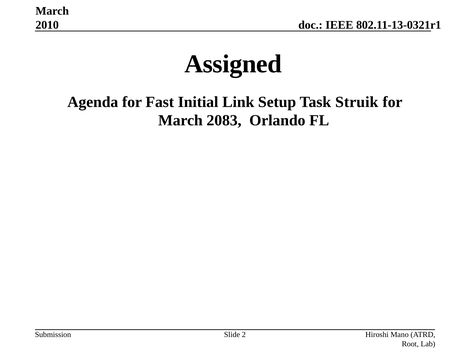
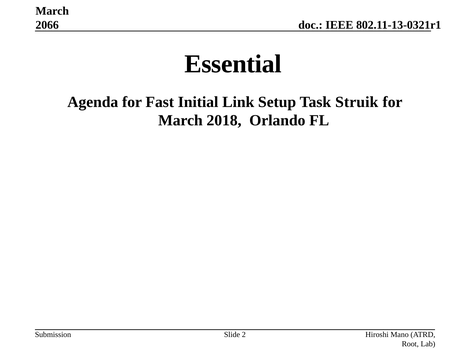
2010: 2010 -> 2066
Assigned: Assigned -> Essential
2083: 2083 -> 2018
